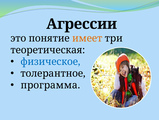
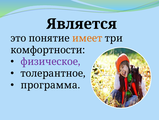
Агрессии: Агрессии -> Является
теоретическая: теоретическая -> комфортности
физическое colour: blue -> purple
